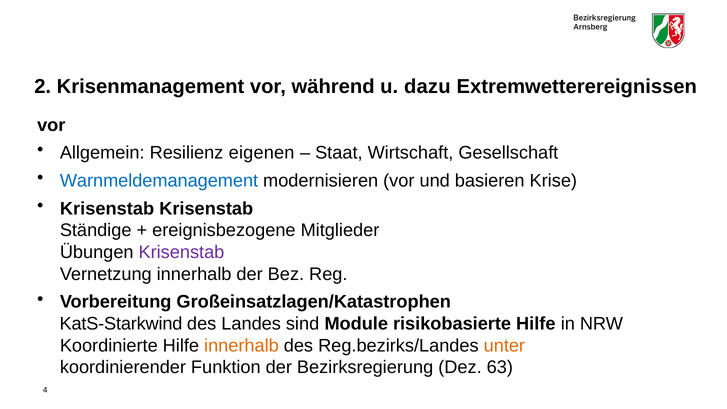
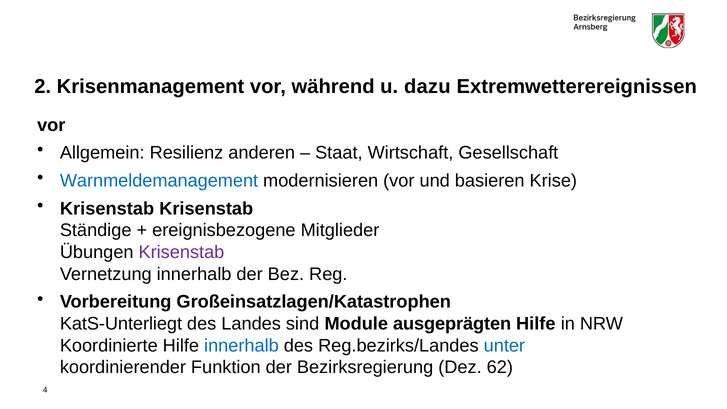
eigenen: eigenen -> anderen
KatS-Starkwind: KatS-Starkwind -> KatS-Unterliegt
risikobasierte: risikobasierte -> ausgeprägten
innerhalb at (241, 346) colour: orange -> blue
unter colour: orange -> blue
63: 63 -> 62
